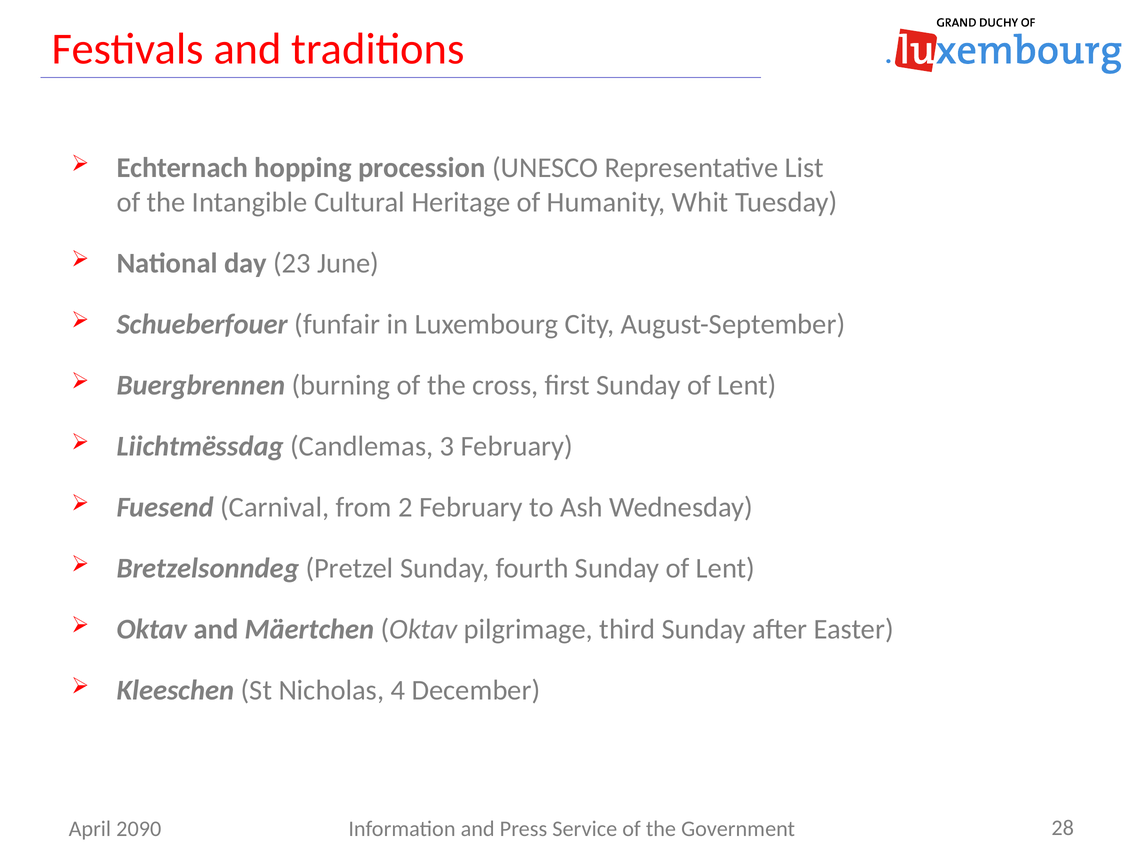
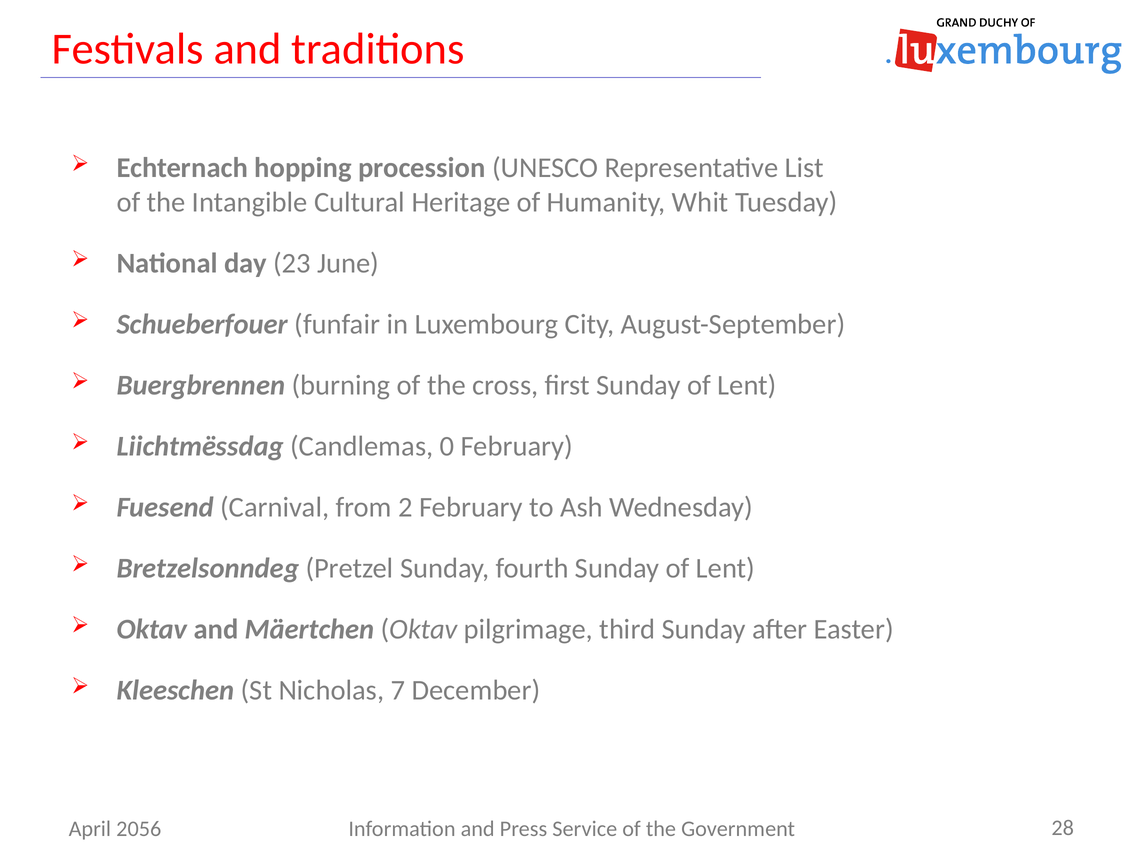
3: 3 -> 0
4: 4 -> 7
2090: 2090 -> 2056
